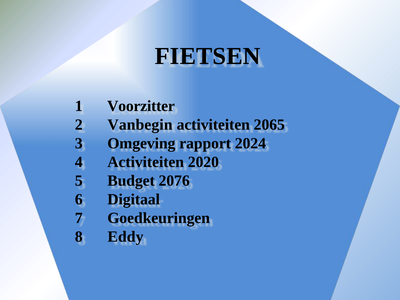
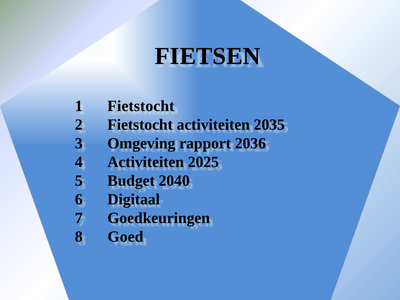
Voorzitter at (141, 106): Voorzitter -> Fietstocht
Vanbegin at (140, 125): Vanbegin -> Fietstocht
2065: 2065 -> 2035
2024: 2024 -> 2036
2020: 2020 -> 2025
2076: 2076 -> 2040
Eddy: Eddy -> Goed
